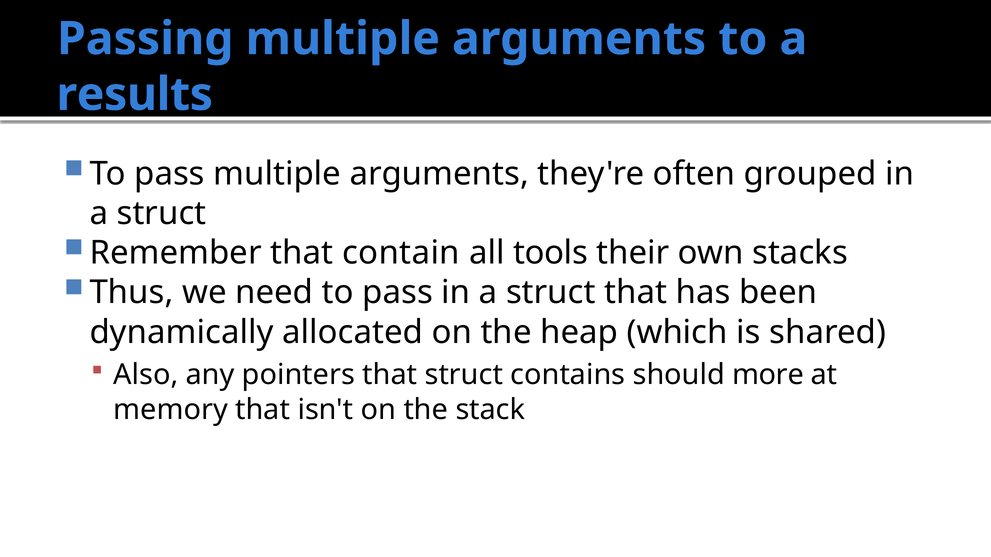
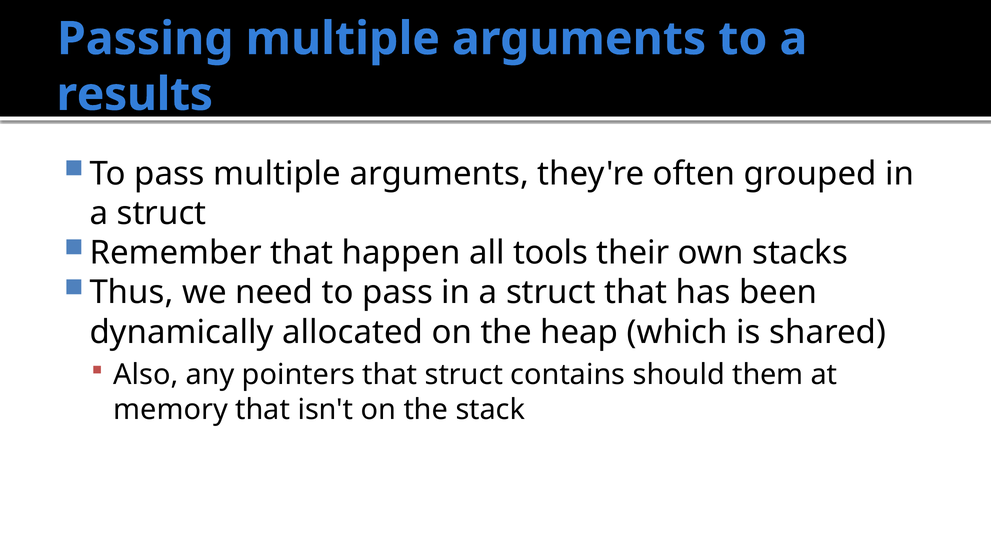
contain: contain -> happen
more: more -> them
